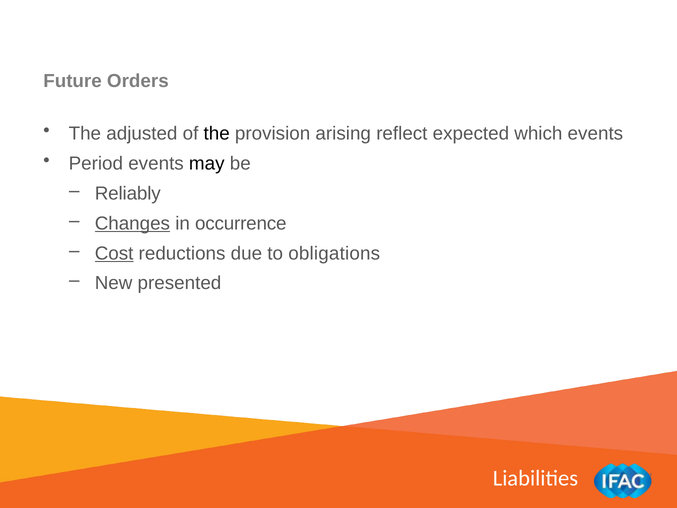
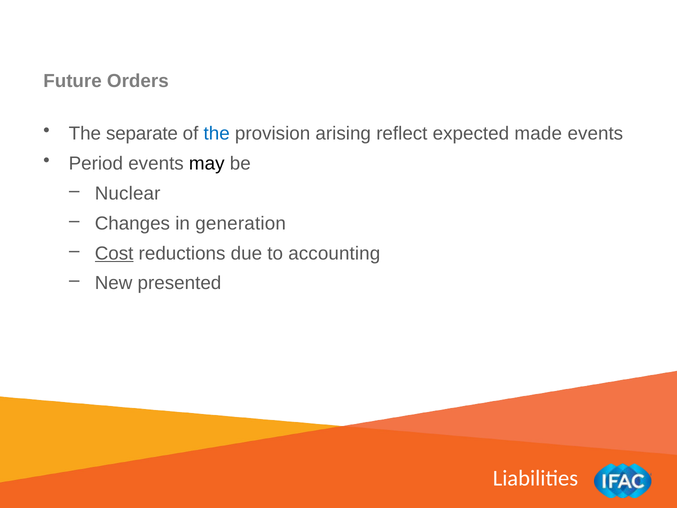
adjusted: adjusted -> separate
the at (217, 134) colour: black -> blue
which: which -> made
Reliably: Reliably -> Nuclear
Changes underline: present -> none
occurrence: occurrence -> generation
obligations: obligations -> accounting
